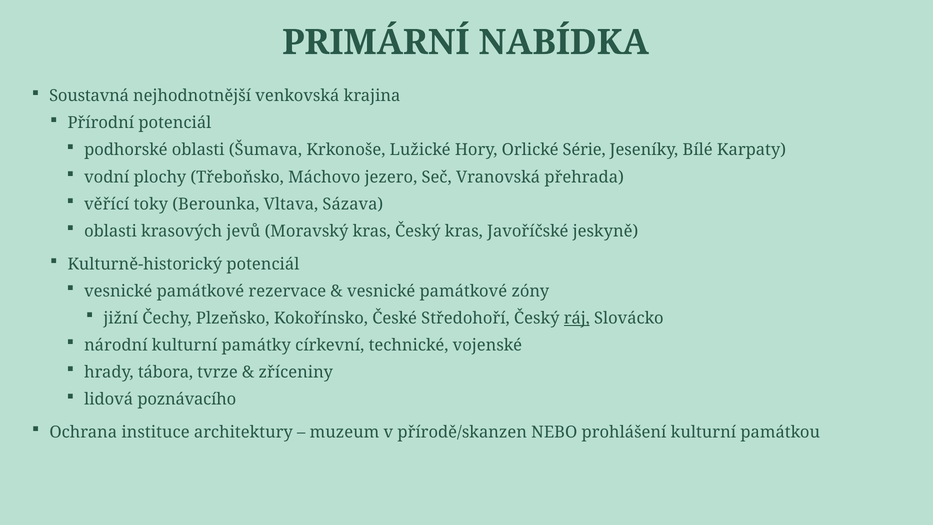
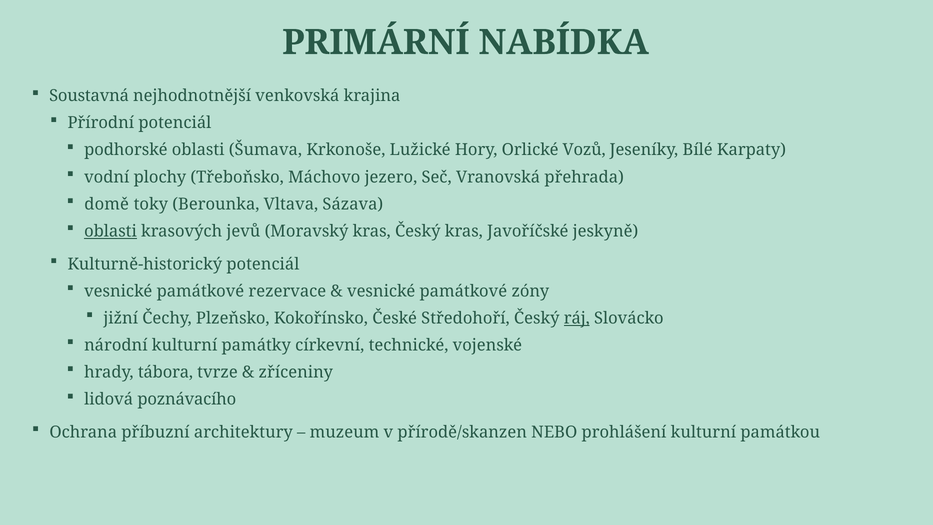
Série: Série -> Vozů
věřící: věřící -> domě
oblasti at (110, 231) underline: none -> present
instituce: instituce -> příbuzní
